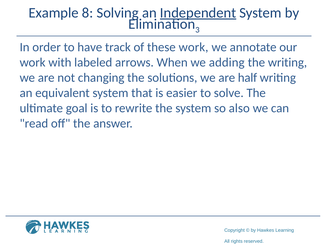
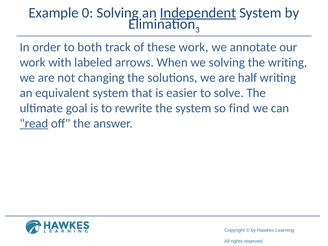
8: 8 -> 0
have: have -> both
we adding: adding -> solving
also: also -> find
read underline: none -> present
